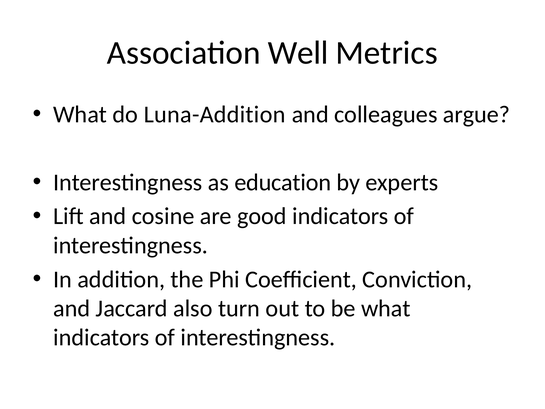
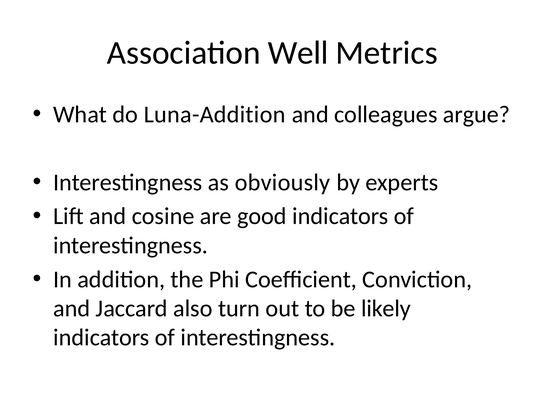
education: education -> obviously
be what: what -> likely
